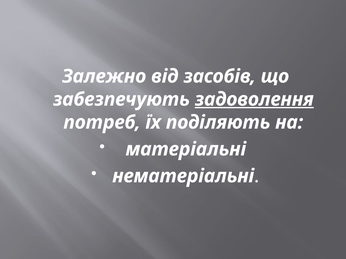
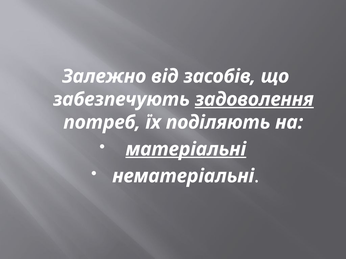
матеріальні underline: none -> present
